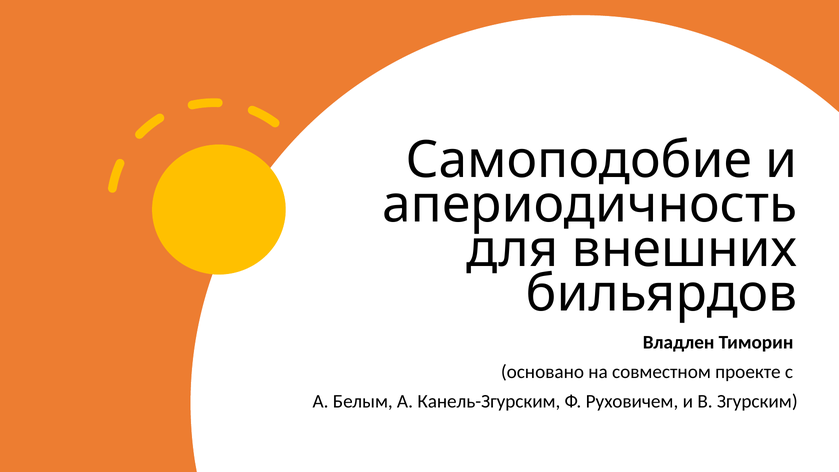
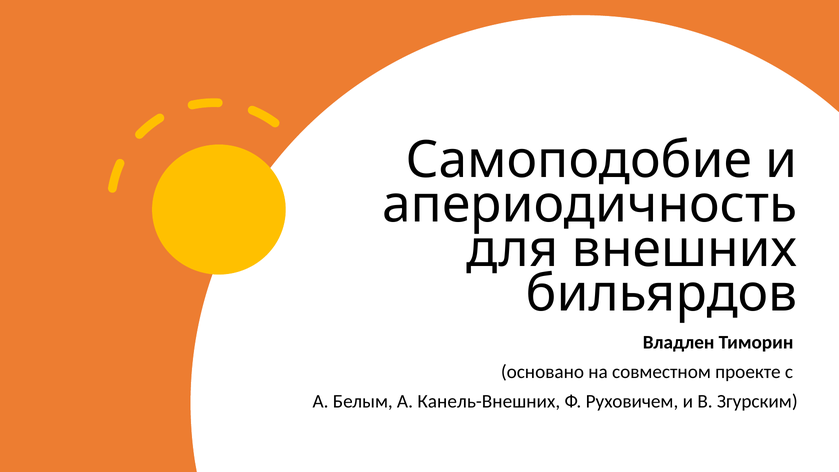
Канель-Згурским: Канель-Згурским -> Канель-Внешних
